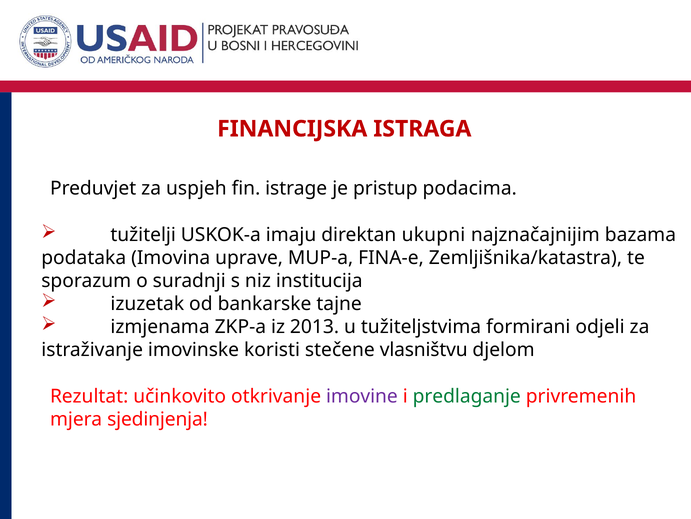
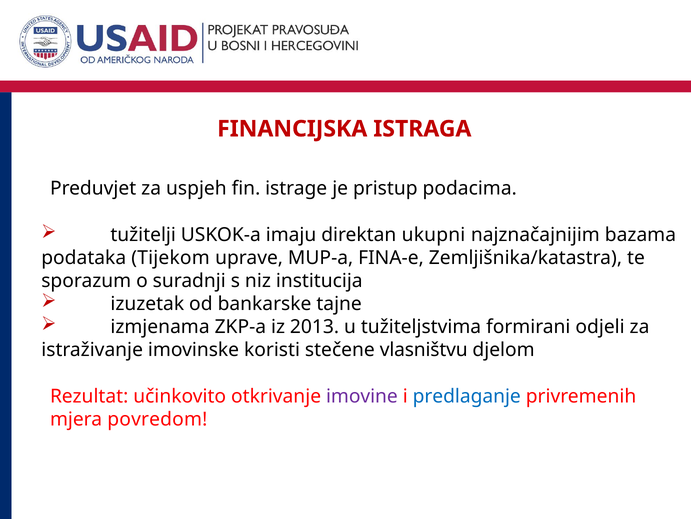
Imovina: Imovina -> Tijekom
predlaganje colour: green -> blue
sjedinjenja: sjedinjenja -> povredom
